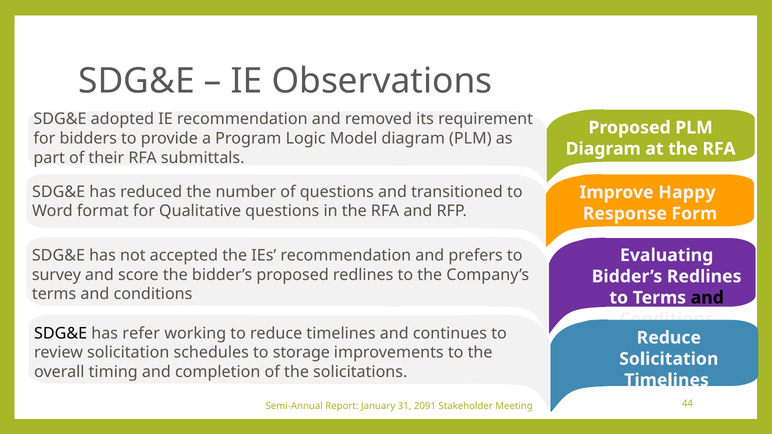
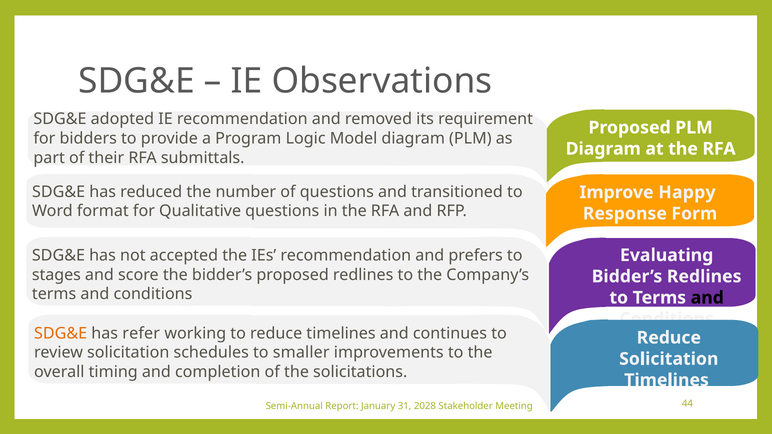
survey: survey -> stages
SDG&E at (61, 333) colour: black -> orange
storage: storage -> smaller
2091: 2091 -> 2028
